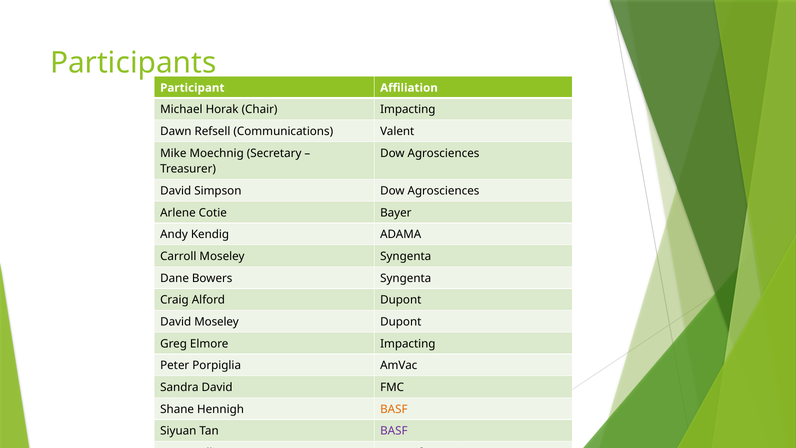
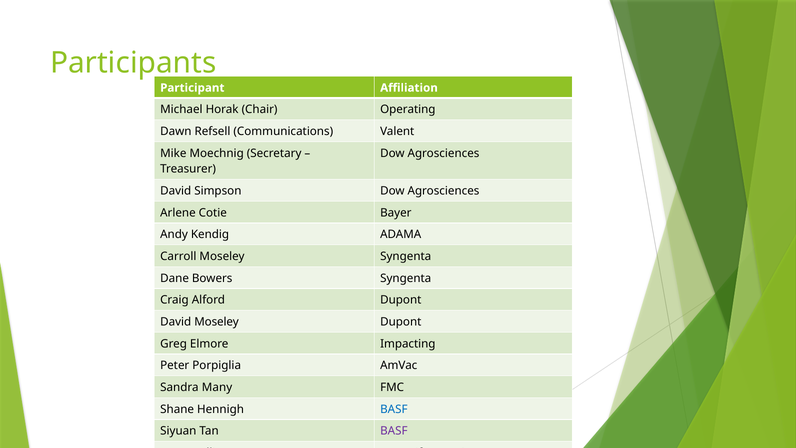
Chair Impacting: Impacting -> Operating
Sandra David: David -> Many
BASF at (394, 409) colour: orange -> blue
